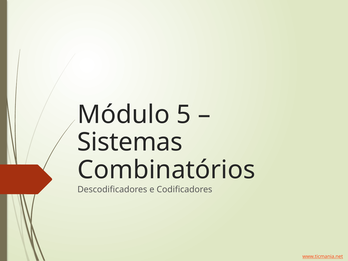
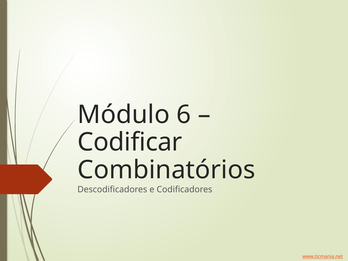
5: 5 -> 6
Sistemas: Sistemas -> Codificar
